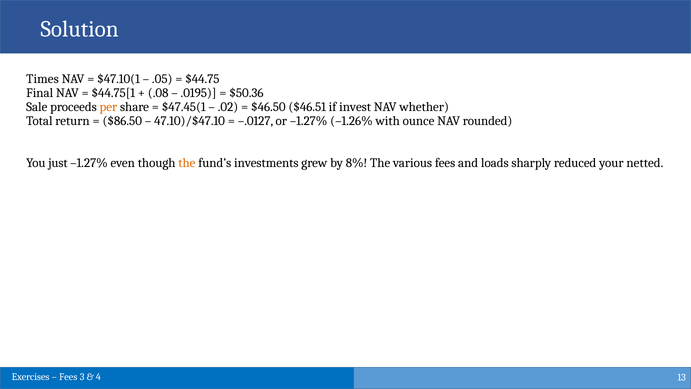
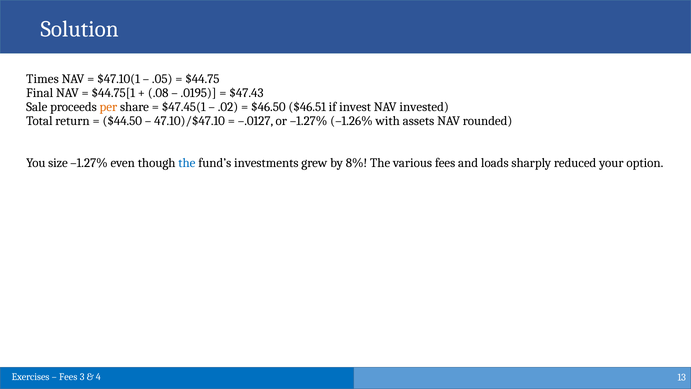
$50.36: $50.36 -> $47.43
whether: whether -> invested
$86.50: $86.50 -> $44.50
ounce: ounce -> assets
just: just -> size
the at (187, 163) colour: orange -> blue
netted: netted -> option
